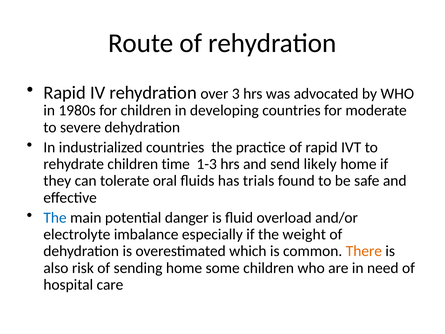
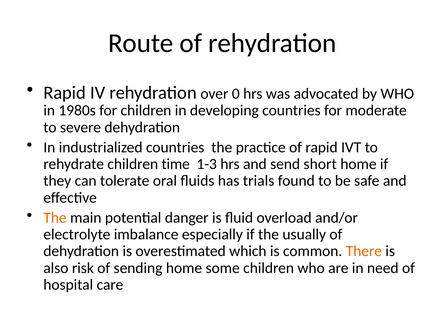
3: 3 -> 0
likely: likely -> short
The at (55, 218) colour: blue -> orange
weight: weight -> usually
